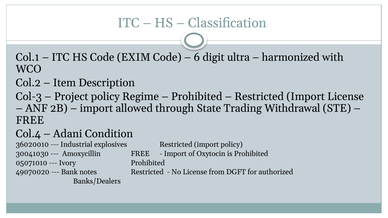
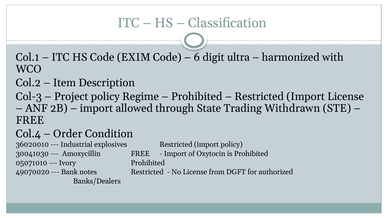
Withdrawal: Withdrawal -> Withdrawn
Adani: Adani -> Order
